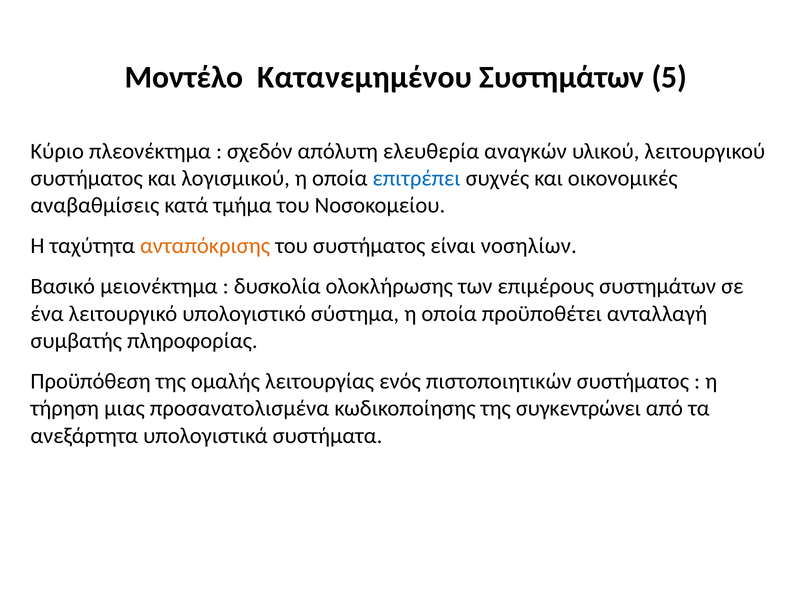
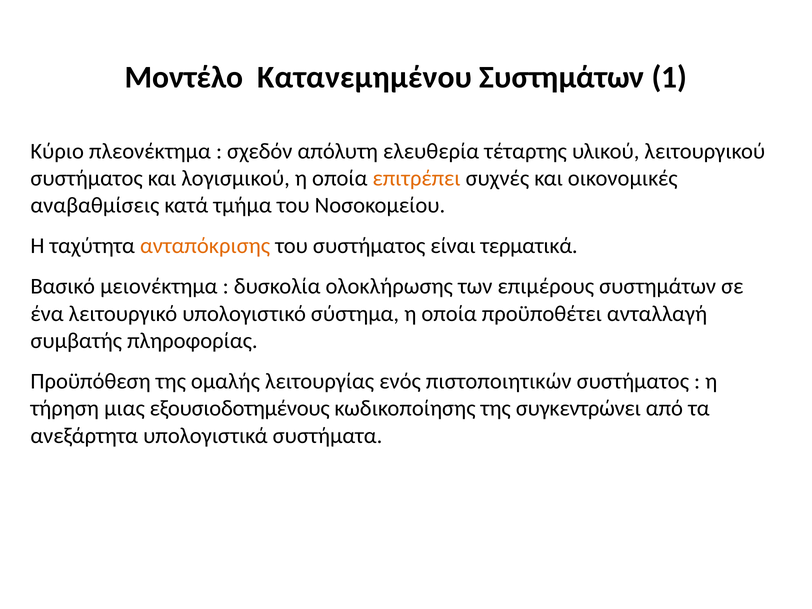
5: 5 -> 1
αναγκών: αναγκών -> τέταρτης
επιτρέπει colour: blue -> orange
νοσηλίων: νοσηλίων -> τερματικά
προσανατολισμένα: προσανατολισμένα -> εξουσιοδοτημένους
